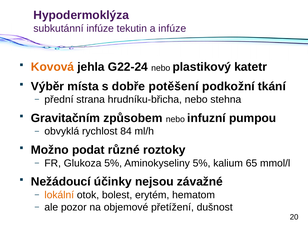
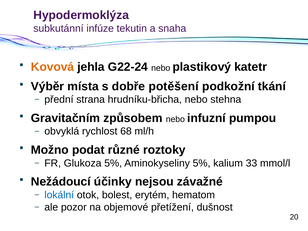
a infúze: infúze -> snaha
84: 84 -> 68
65: 65 -> 33
lokální colour: orange -> blue
